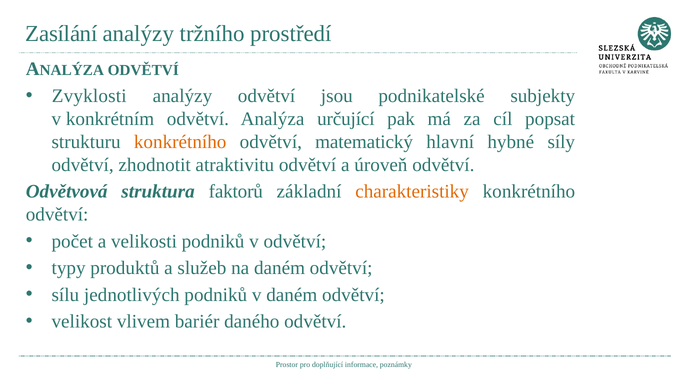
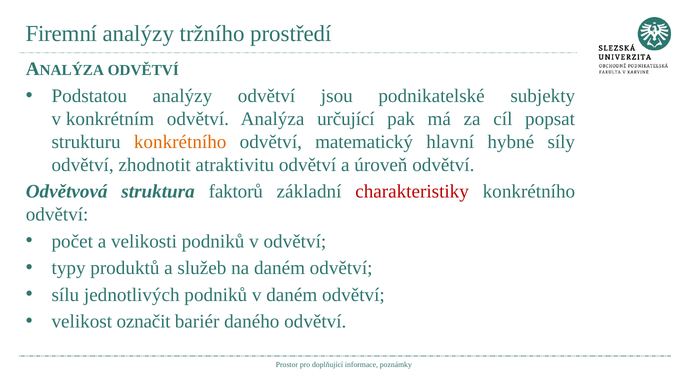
Zasílání: Zasílání -> Firemní
Zvyklosti: Zvyklosti -> Podstatou
charakteristiky colour: orange -> red
vlivem: vlivem -> označit
